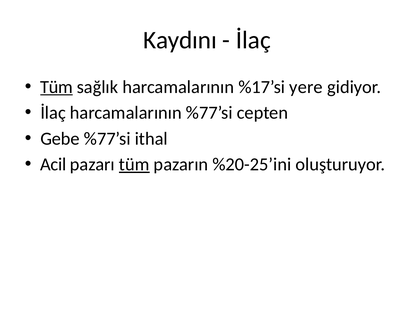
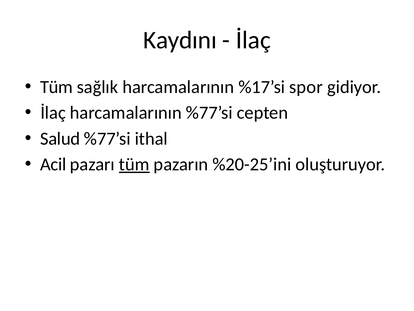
Tüm at (57, 87) underline: present -> none
yere: yere -> spor
Gebe: Gebe -> Salud
